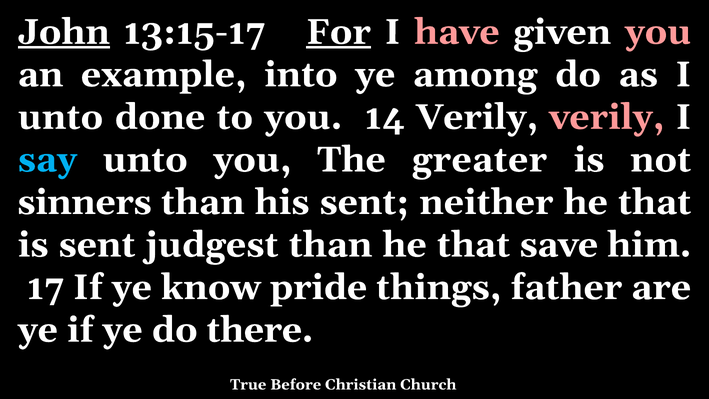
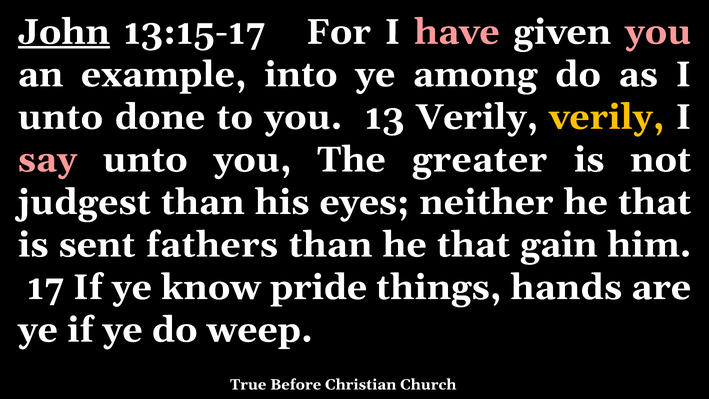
For underline: present -> none
14: 14 -> 13
verily at (607, 117) colour: pink -> yellow
say colour: light blue -> pink
sinners: sinners -> judgest
his sent: sent -> eyes
judgest: judgest -> fathers
save: save -> gain
father: father -> hands
there: there -> weep
